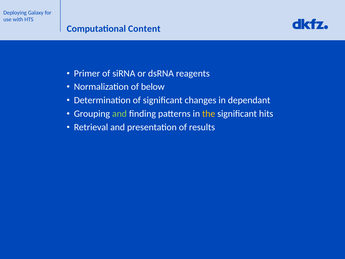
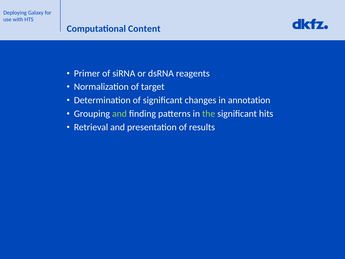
below: below -> target
dependant: dependant -> annotation
the colour: yellow -> light green
